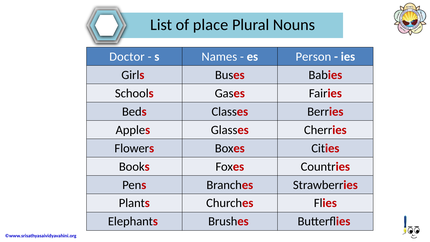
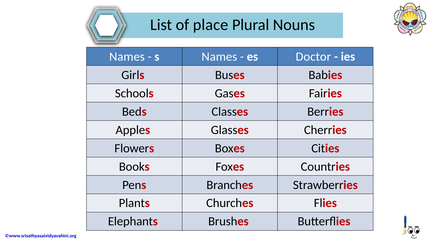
Doctor at (127, 57): Doctor -> Names
Person: Person -> Doctor
